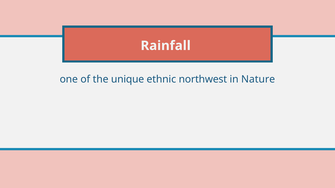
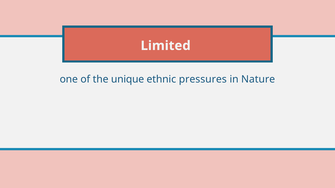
Rainfall: Rainfall -> Limited
northwest: northwest -> pressures
